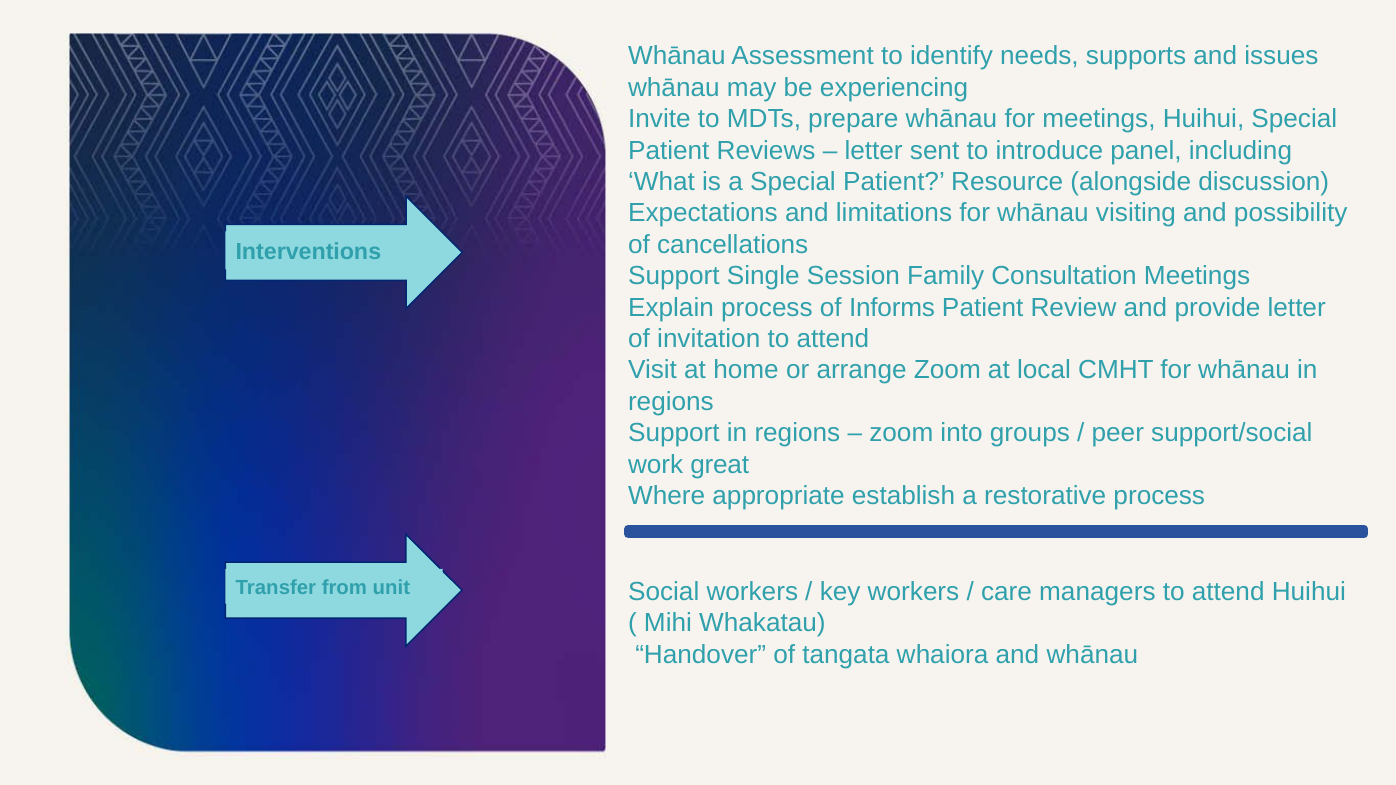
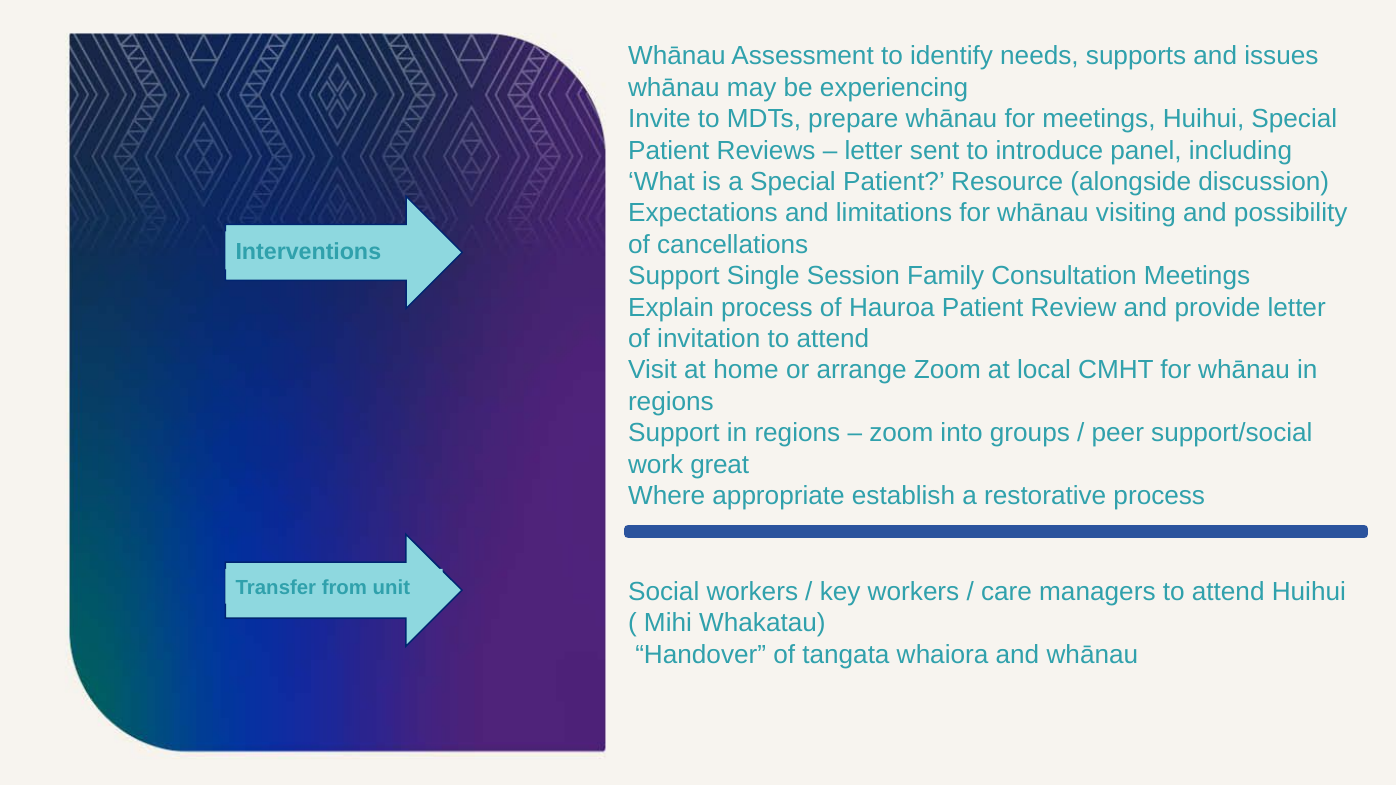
Informs: Informs -> Hauroa
